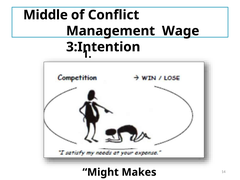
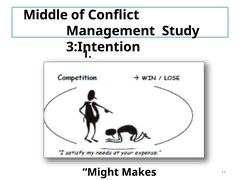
Wage: Wage -> Study
